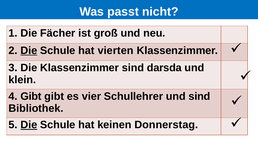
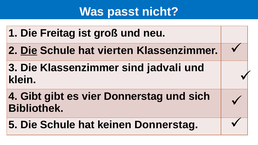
Fächer: Fächer -> Freitag
darsda: darsda -> jadvali
vier Schullehrer: Schullehrer -> Donnerstag
und sind: sind -> sich
Die at (29, 125) underline: present -> none
